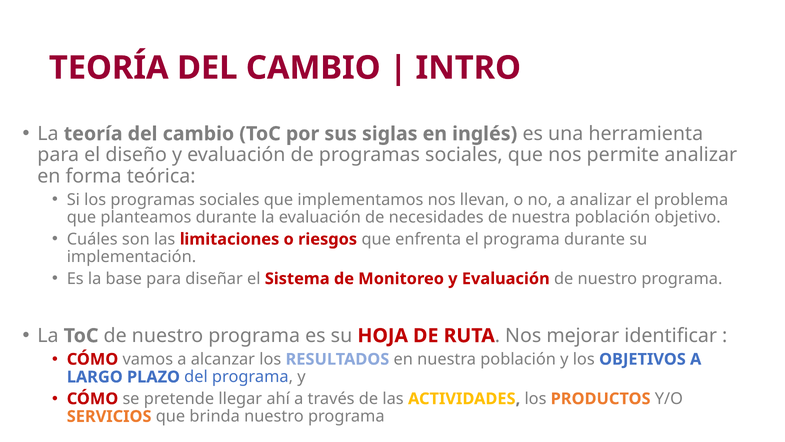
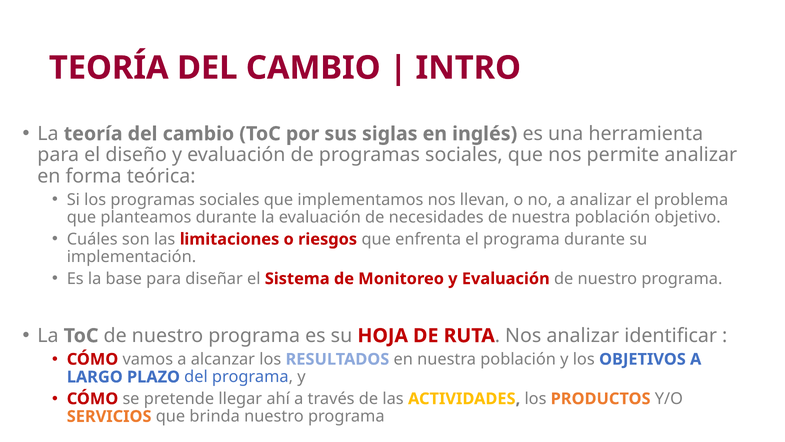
Nos mejorar: mejorar -> analizar
